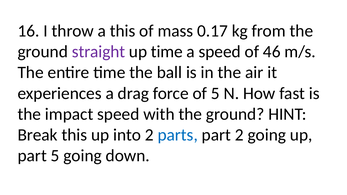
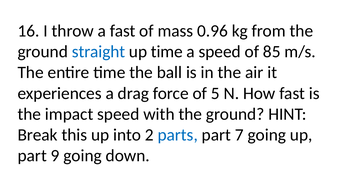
a this: this -> fast
0.17: 0.17 -> 0.96
straight colour: purple -> blue
46: 46 -> 85
part 2: 2 -> 7
part 5: 5 -> 9
